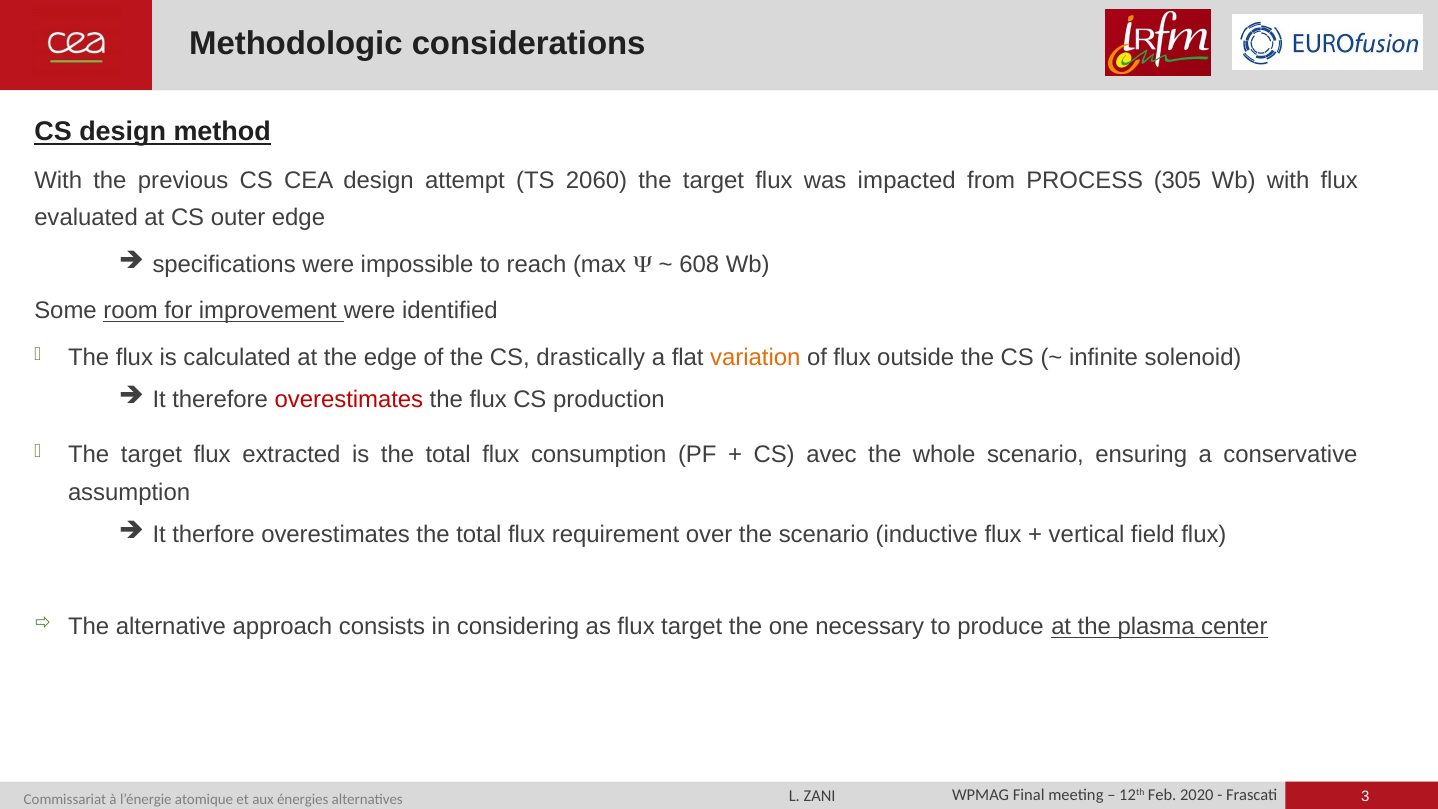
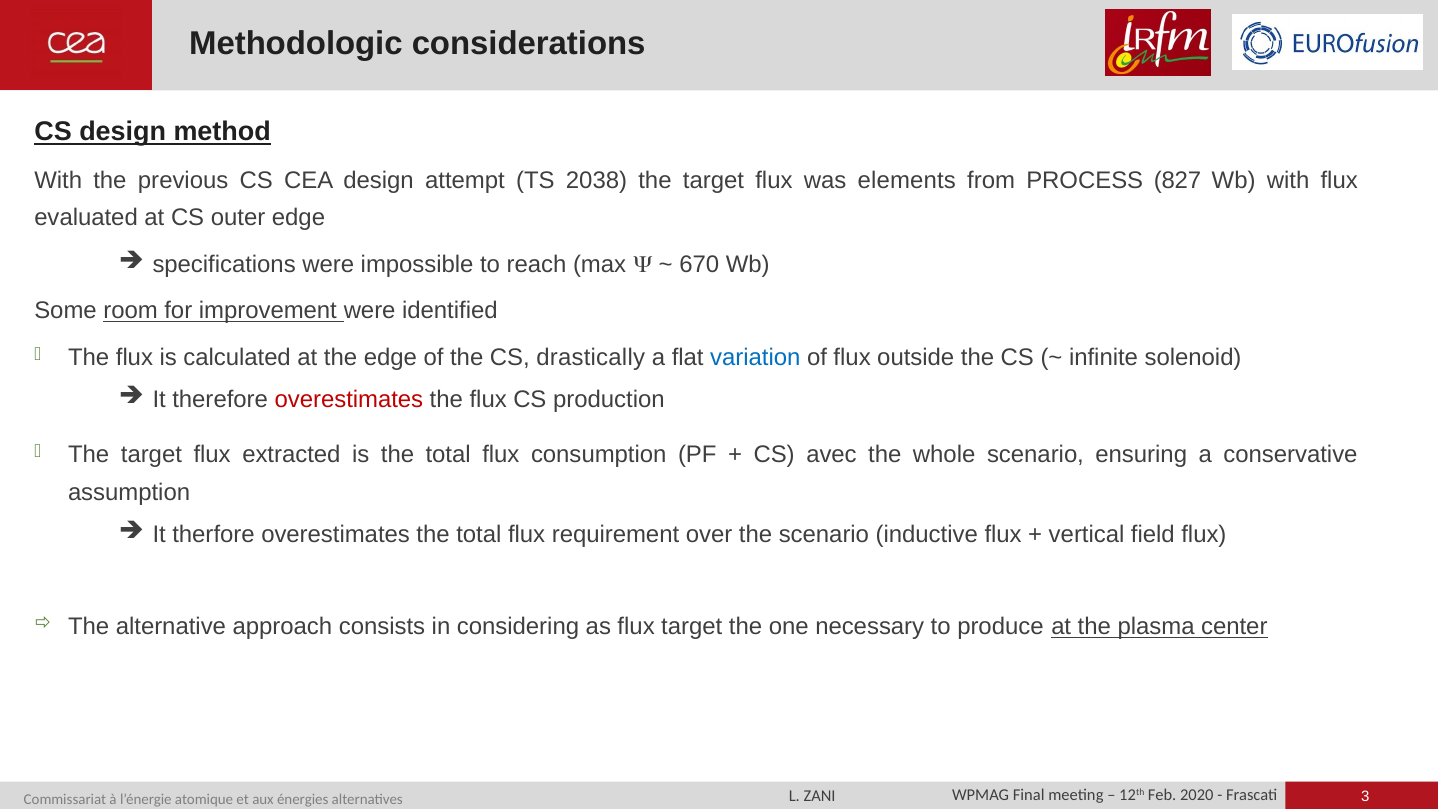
2060: 2060 -> 2038
impacted: impacted -> elements
305: 305 -> 827
608: 608 -> 670
variation colour: orange -> blue
